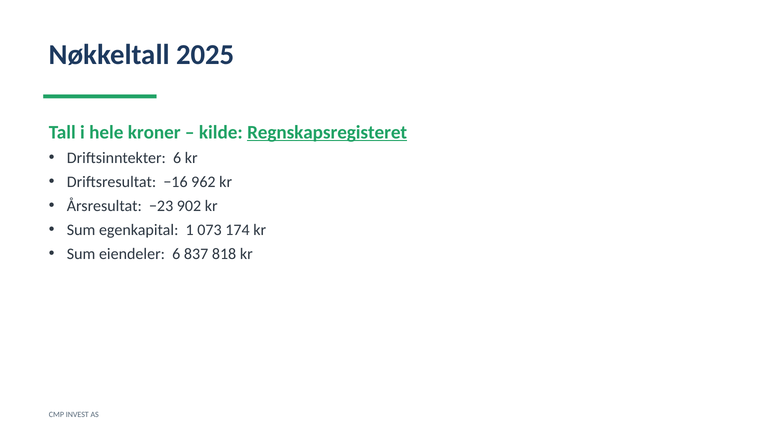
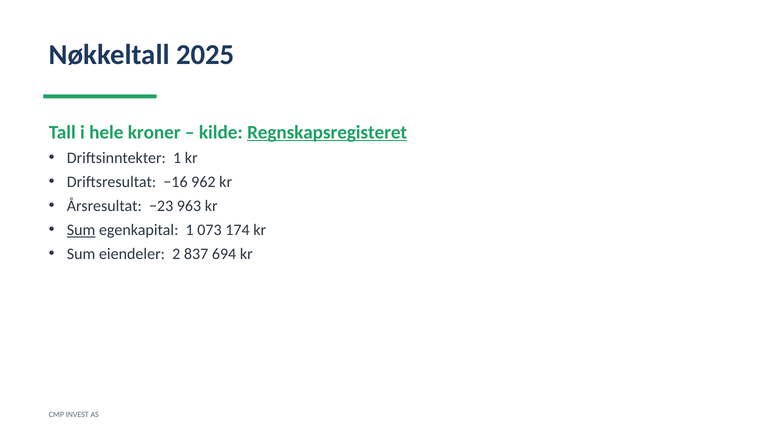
Driftsinntekter 6: 6 -> 1
902: 902 -> 963
Sum at (81, 230) underline: none -> present
eiendeler 6: 6 -> 2
818: 818 -> 694
